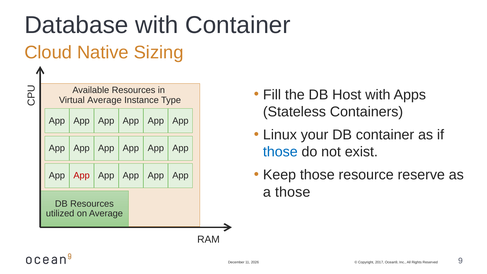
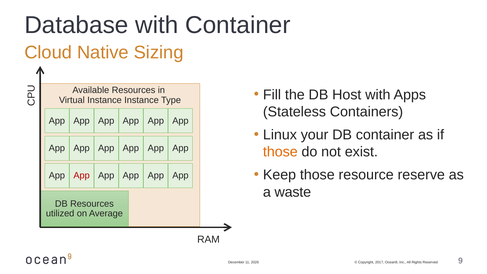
Virtual Average: Average -> Instance
those at (280, 152) colour: blue -> orange
a those: those -> waste
